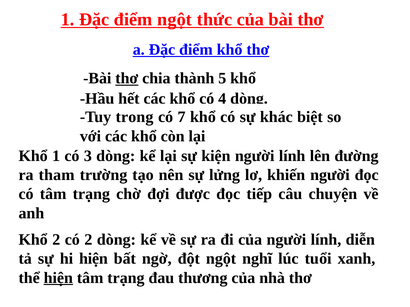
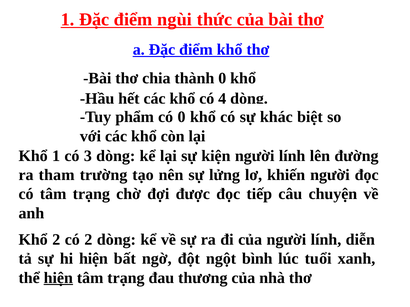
điểm ngột: ngột -> ngùi
thơ at (127, 78) underline: present -> none
thành 5: 5 -> 0
trong: trong -> phẩm
có 7: 7 -> 0
nghĩ: nghĩ -> bình
